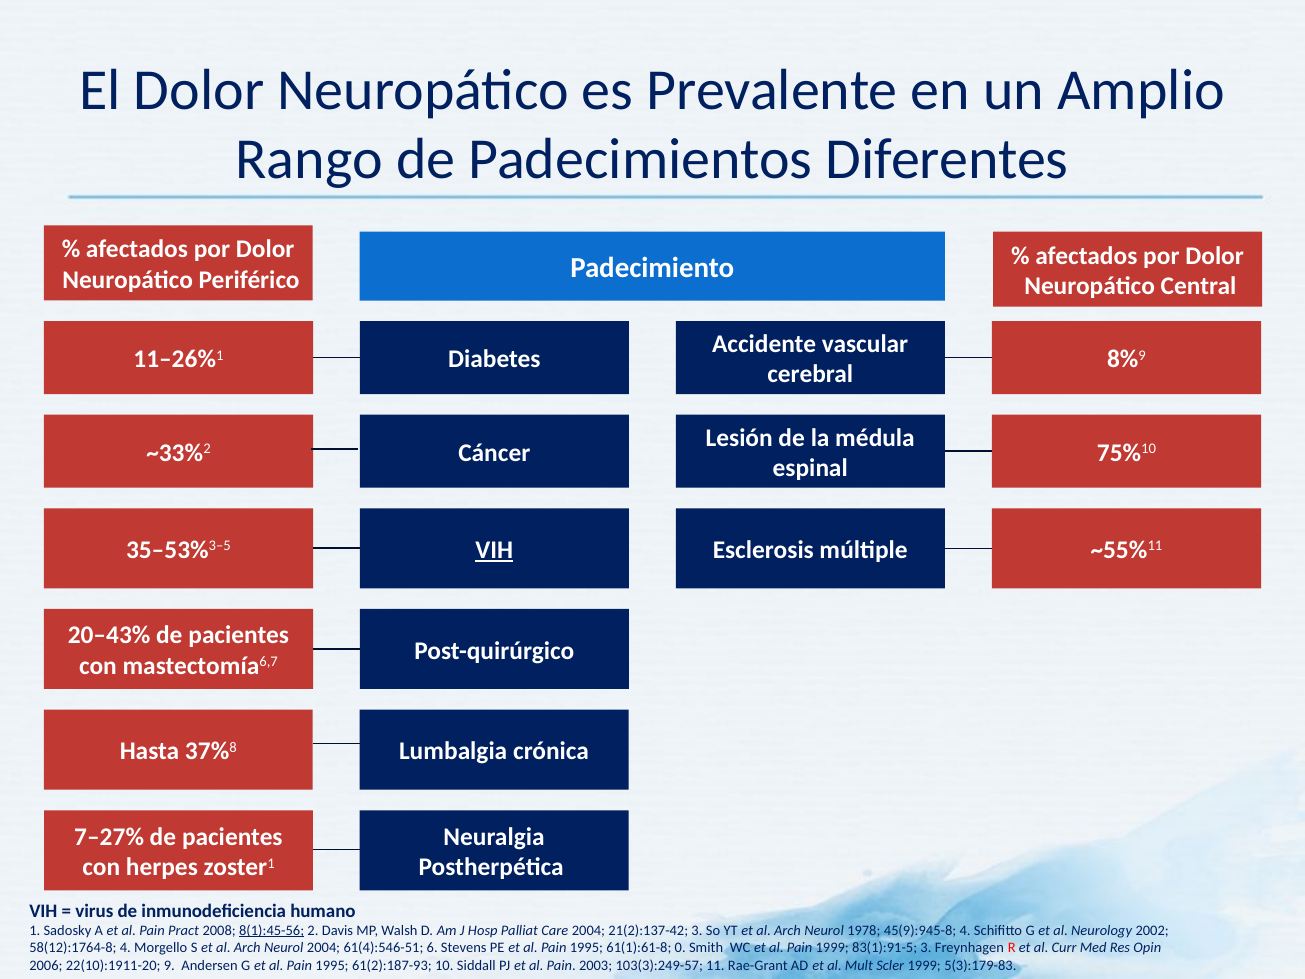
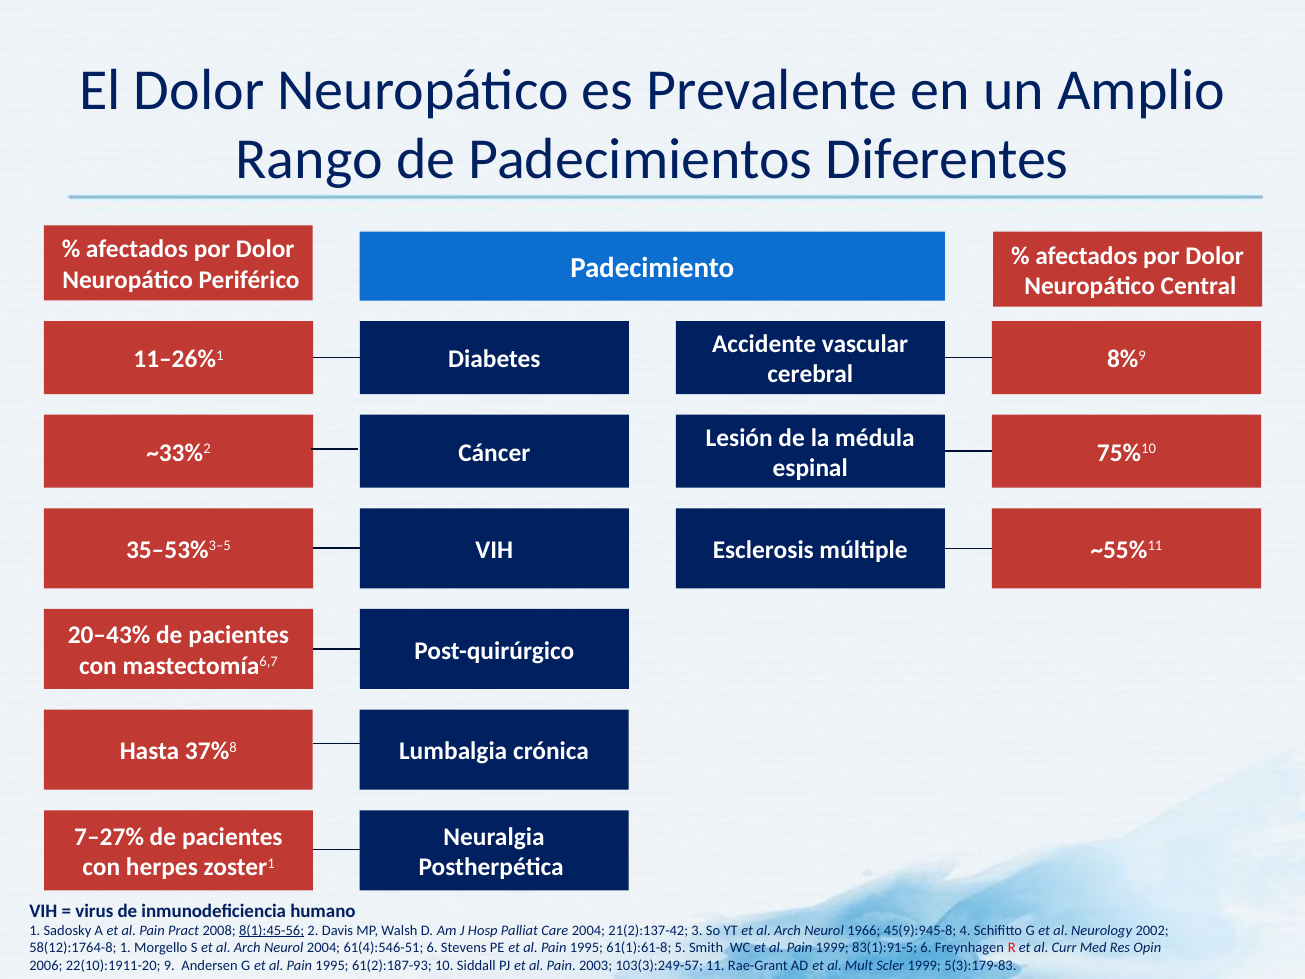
VIH at (494, 550) underline: present -> none
1978: 1978 -> 1966
58(12):1764-8 4: 4 -> 1
0: 0 -> 5
83(1):91-5 3: 3 -> 6
